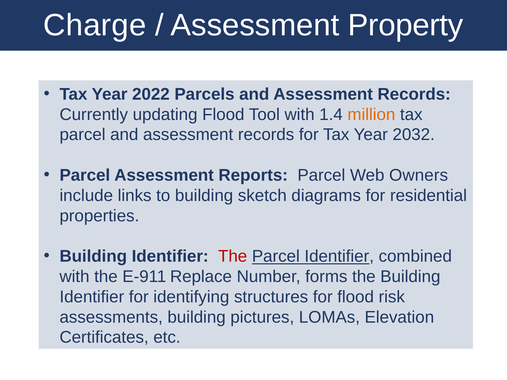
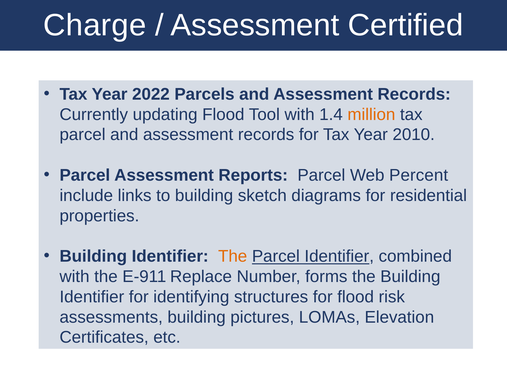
Property: Property -> Certified
2032: 2032 -> 2010
Owners: Owners -> Percent
The at (233, 256) colour: red -> orange
